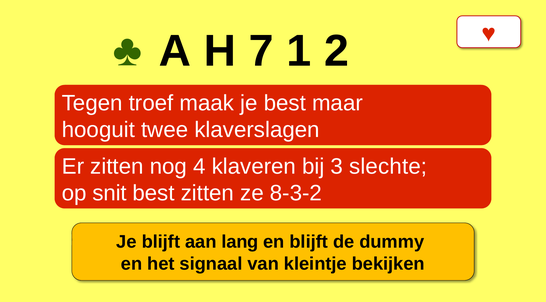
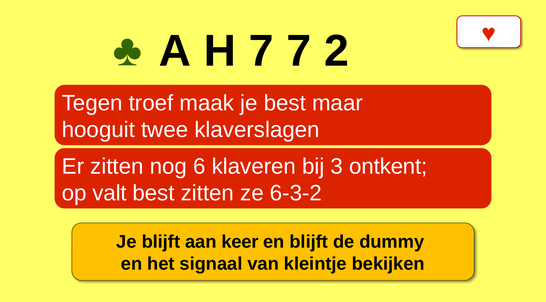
7 1: 1 -> 7
4: 4 -> 6
slechte: slechte -> ontkent
snit: snit -> valt
8-3-2: 8-3-2 -> 6-3-2
lang: lang -> keer
